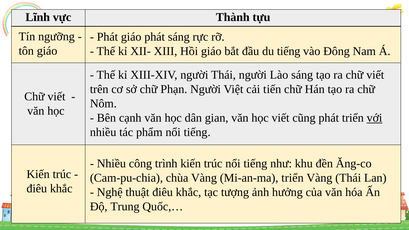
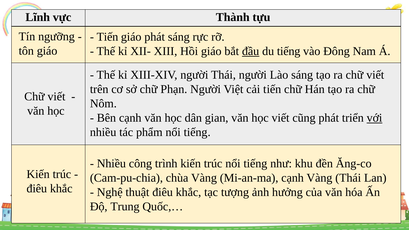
Phát at (107, 37): Phát -> Tiến
đầu underline: none -> present
Mi-an-ma triển: triển -> cạnh
